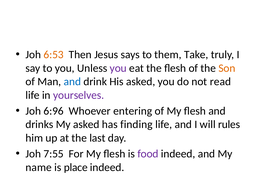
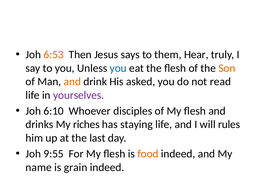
Take: Take -> Hear
you at (118, 68) colour: purple -> blue
and at (72, 82) colour: blue -> orange
6:96: 6:96 -> 6:10
entering: entering -> disciples
My asked: asked -> riches
finding: finding -> staying
7:55: 7:55 -> 9:55
food colour: purple -> orange
place: place -> grain
